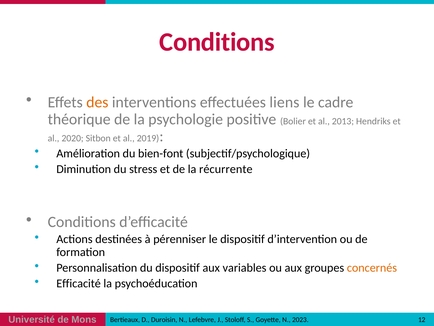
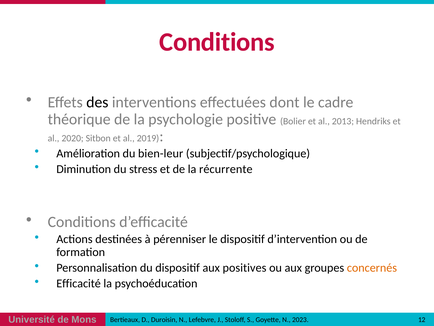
des colour: orange -> black
liens: liens -> dont
bien-font: bien-font -> bien-leur
variables: variables -> positives
